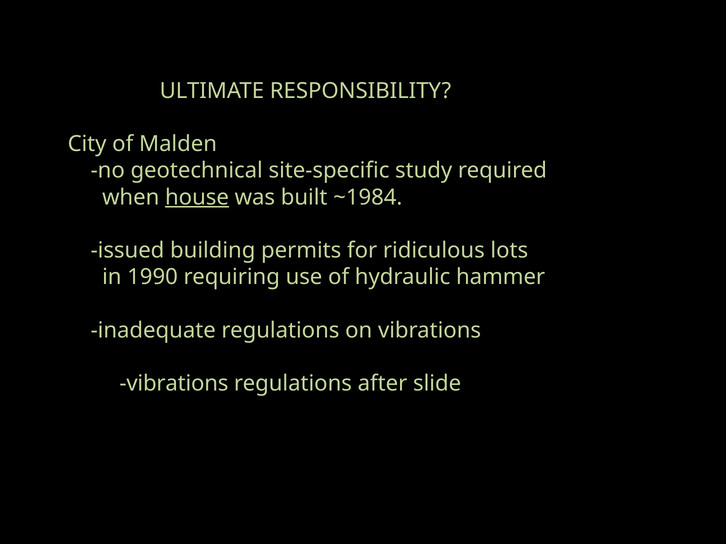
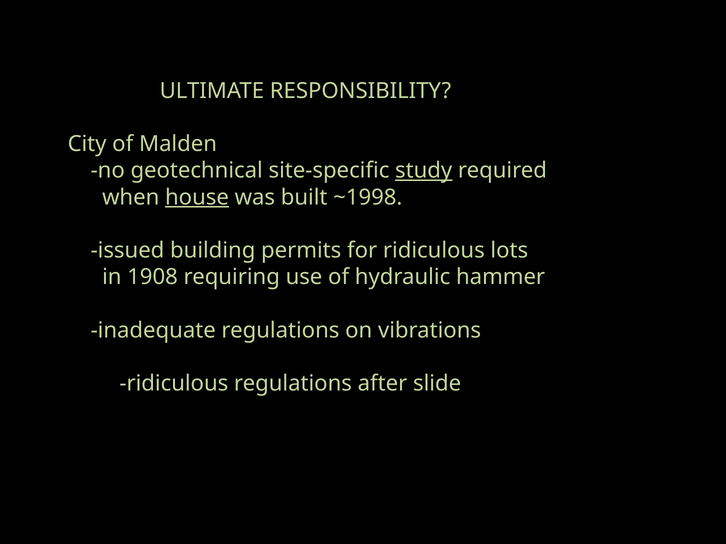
study underline: none -> present
~1984: ~1984 -> ~1998
1990: 1990 -> 1908
vibrations at (174, 384): vibrations -> ridiculous
